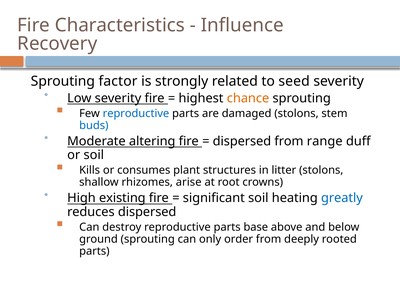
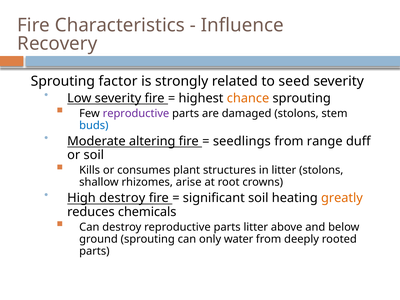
reproductive at (136, 113) colour: blue -> purple
dispersed at (242, 141): dispersed -> seedlings
High existing: existing -> destroy
greatly colour: blue -> orange
reduces dispersed: dispersed -> chemicals
parts base: base -> litter
order: order -> water
